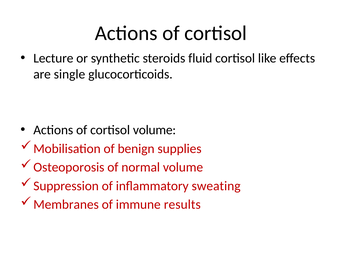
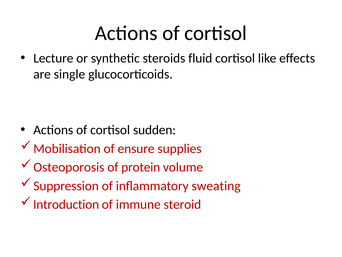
cortisol volume: volume -> sudden
benign: benign -> ensure
normal: normal -> protein
Membranes: Membranes -> Introduction
results: results -> steroid
